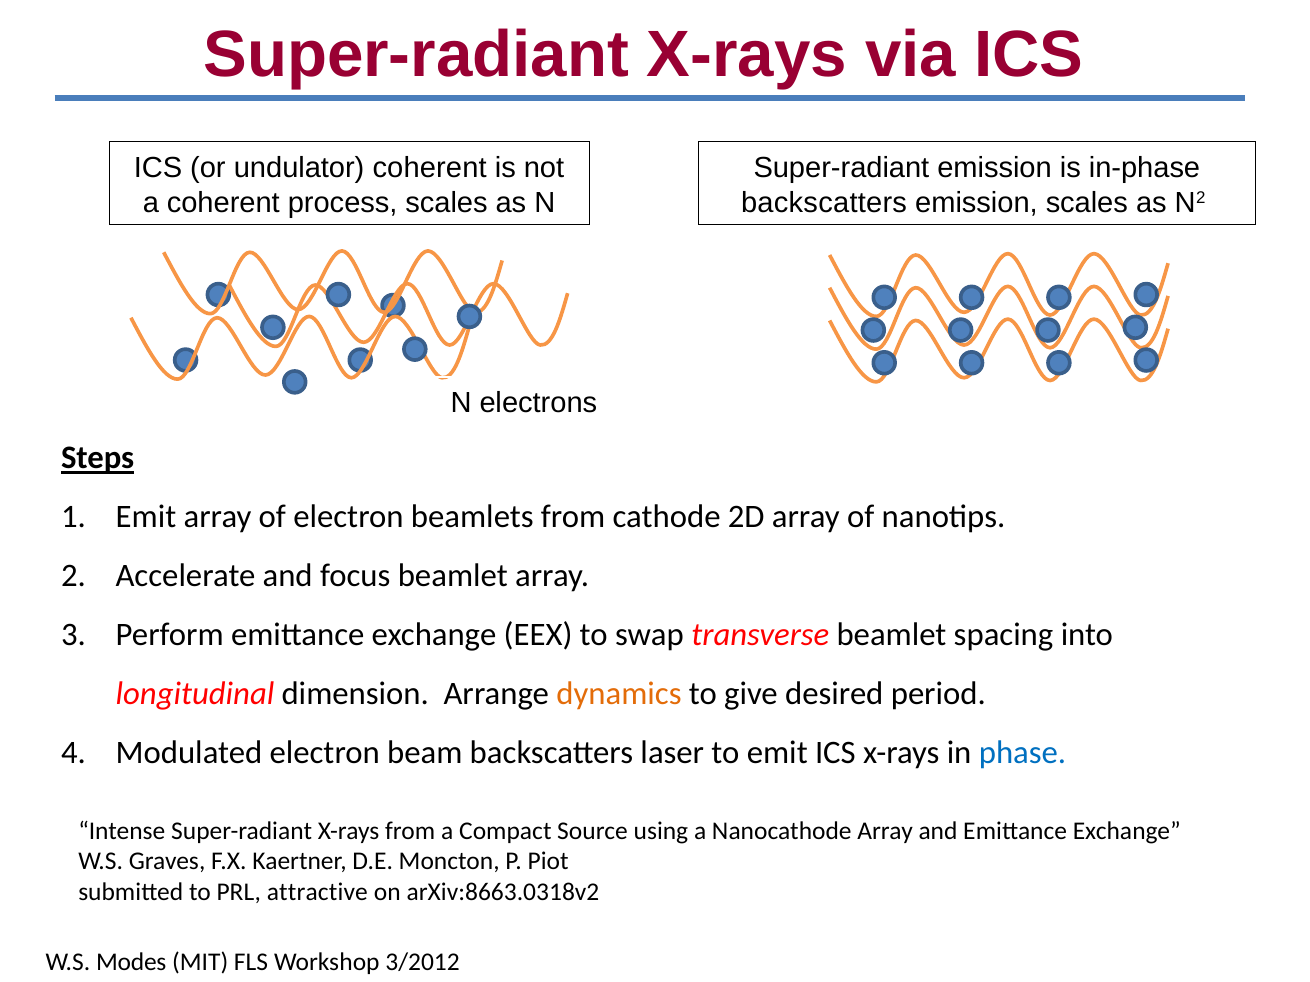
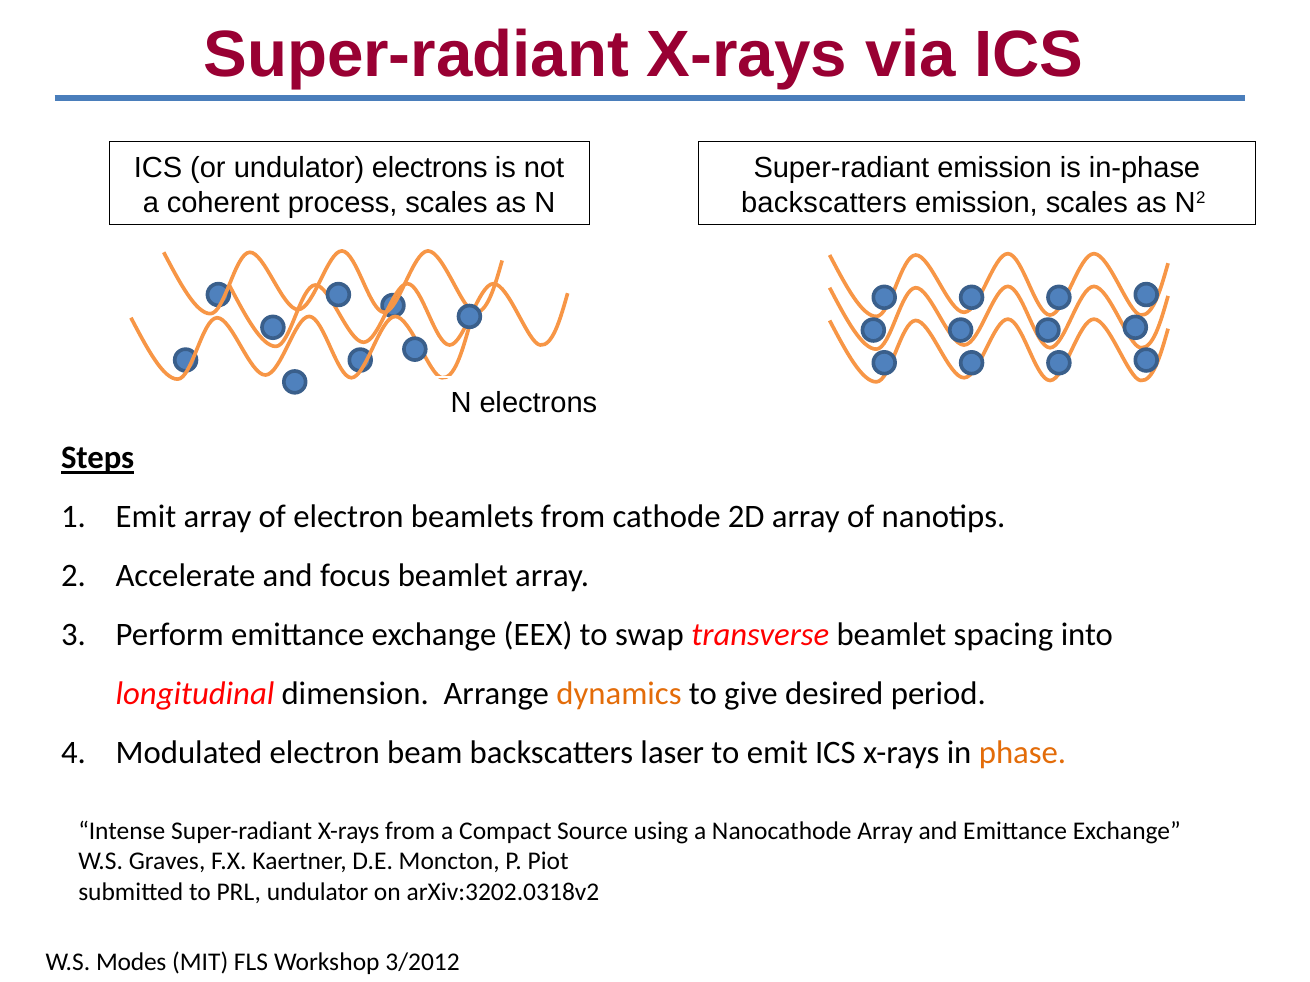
undulator coherent: coherent -> electrons
phase colour: blue -> orange
PRL attractive: attractive -> undulator
arXiv:8663.0318v2: arXiv:8663.0318v2 -> arXiv:3202.0318v2
